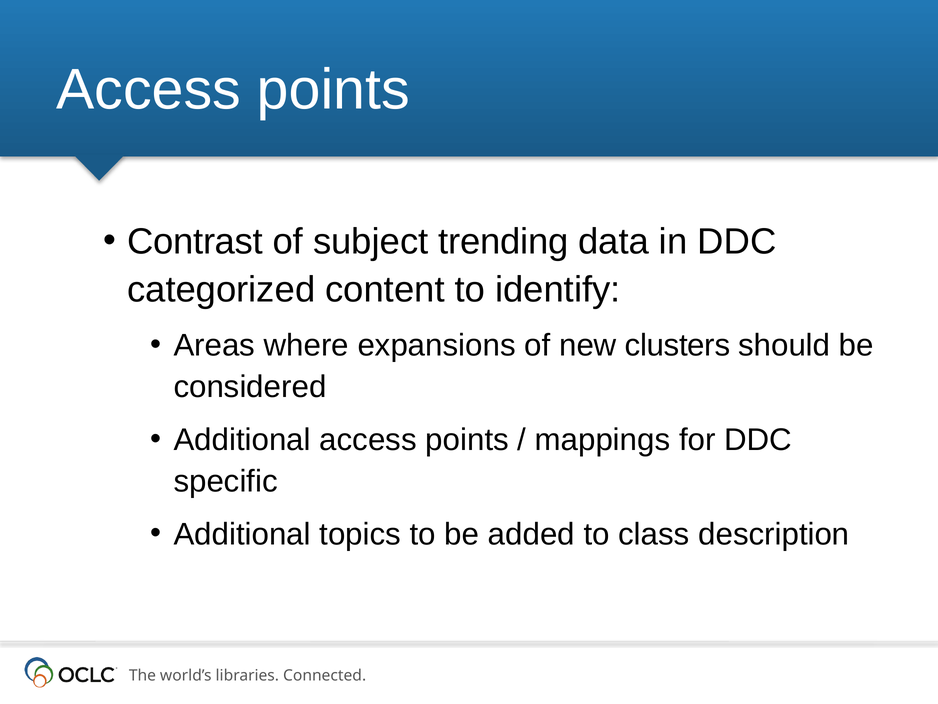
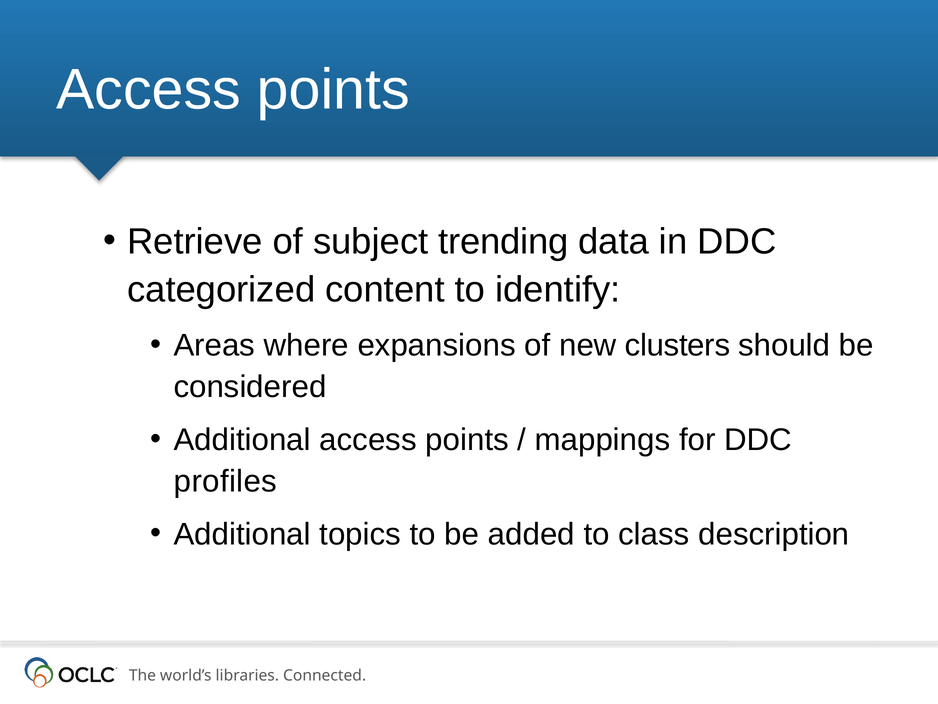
Contrast: Contrast -> Retrieve
specific: specific -> profiles
